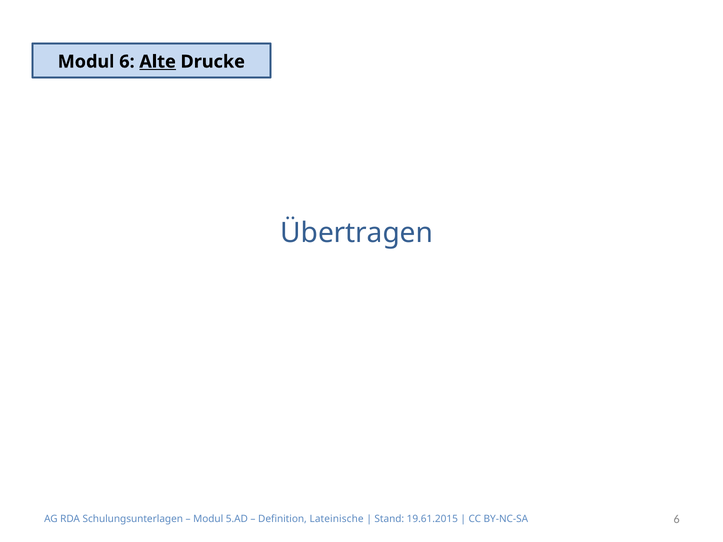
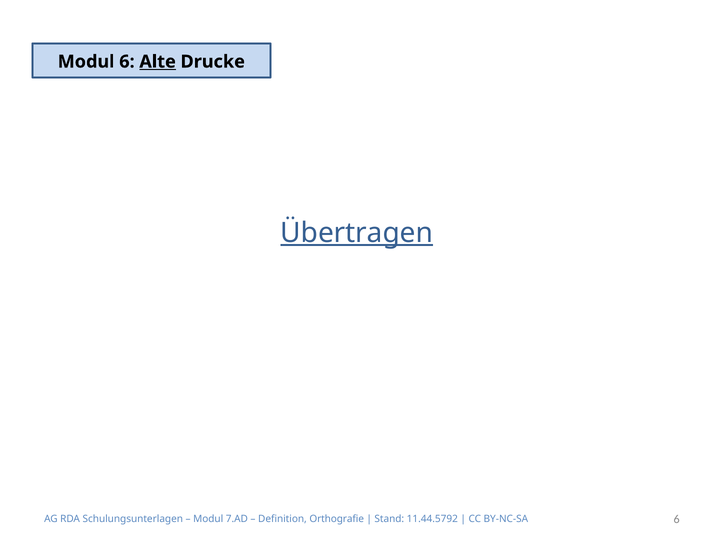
Übertragen underline: none -> present
5.AD: 5.AD -> 7.AD
Lateinische: Lateinische -> Orthografie
19.61.2015: 19.61.2015 -> 11.44.5792
